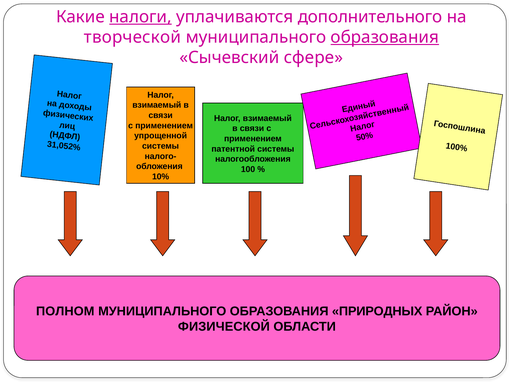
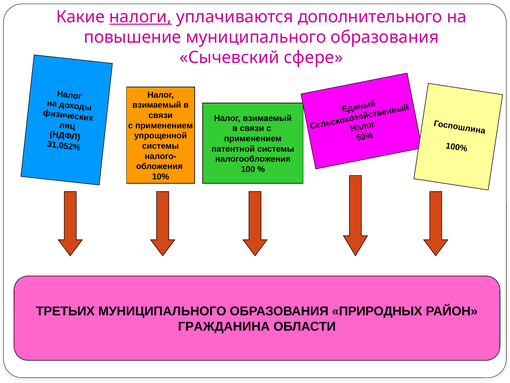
творческой: творческой -> повышение
образования at (385, 37) underline: present -> none
ПОЛНОМ: ПОЛНОМ -> ТРЕТЬИХ
ФИЗИЧЕСКОЙ: ФИЗИЧЕСКОЙ -> ГРАЖДАНИНА
